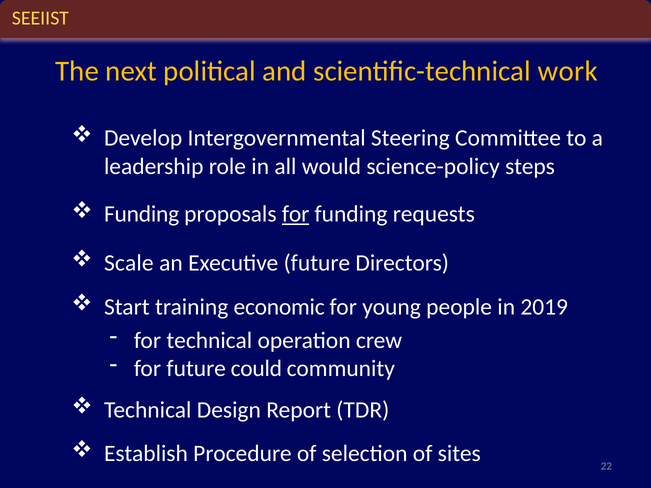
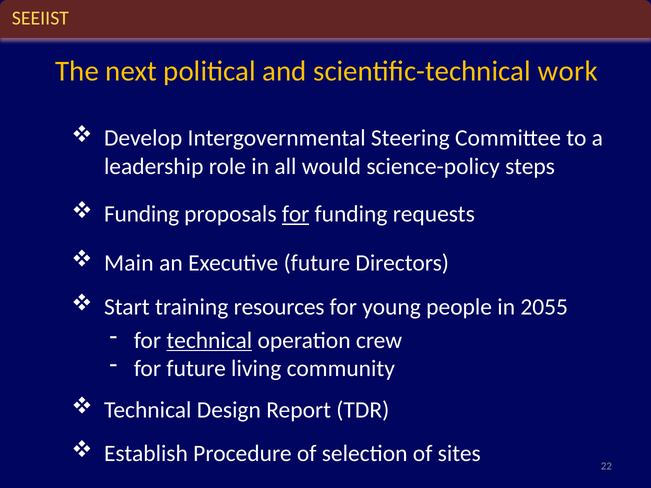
Scale: Scale -> Main
economic: economic -> resources
2019: 2019 -> 2055
technical at (209, 341) underline: none -> present
could: could -> living
